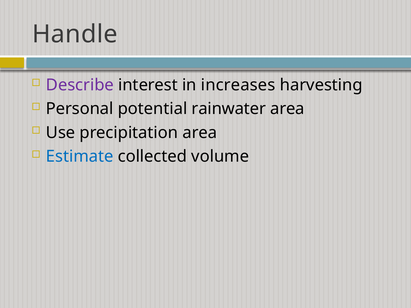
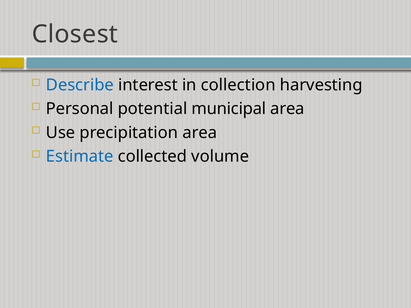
Handle: Handle -> Closest
Describe colour: purple -> blue
increases: increases -> collection
rainwater: rainwater -> municipal
